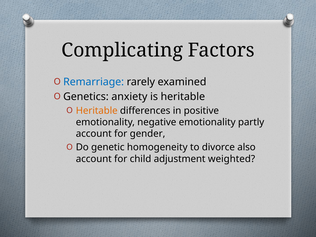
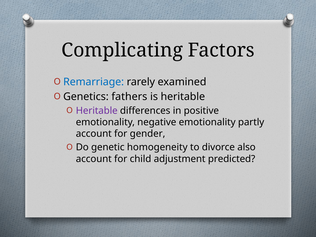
anxiety: anxiety -> fathers
Heritable at (97, 111) colour: orange -> purple
weighted: weighted -> predicted
